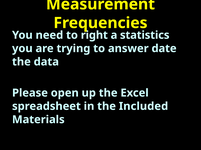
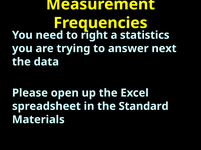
date: date -> next
Included: Included -> Standard
